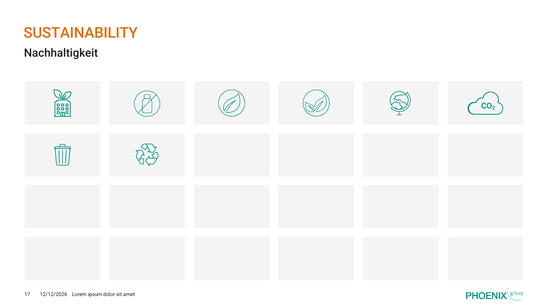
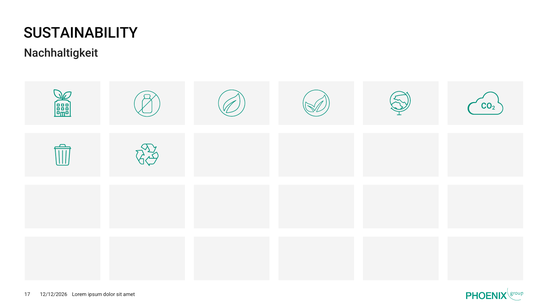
SUSTAINABILITY colour: orange -> black
